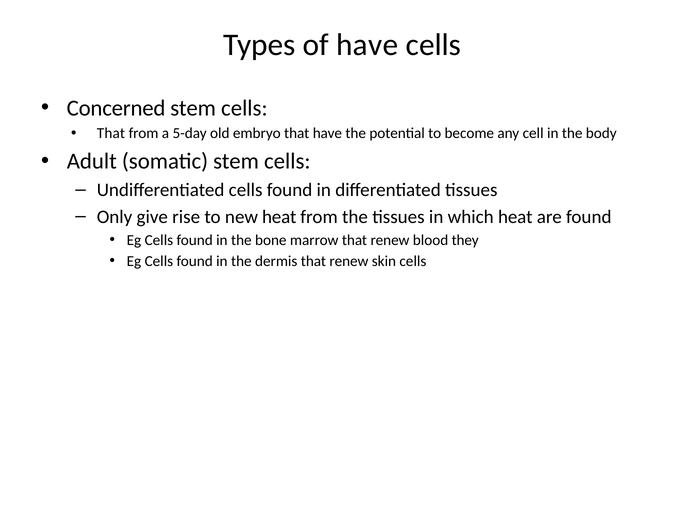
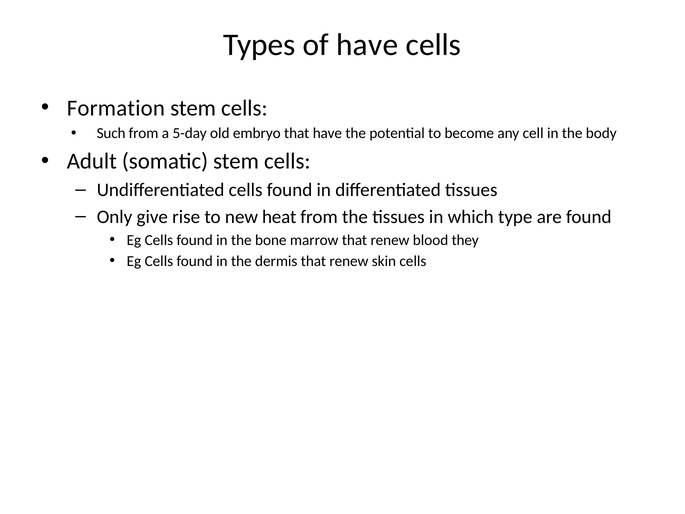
Concerned: Concerned -> Formation
That at (111, 133): That -> Such
which heat: heat -> type
